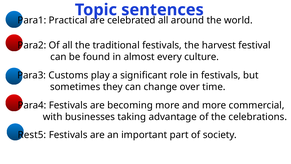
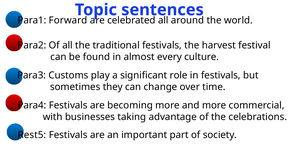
Practical: Practical -> Forward
